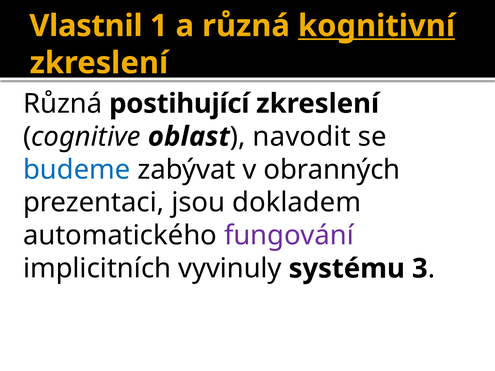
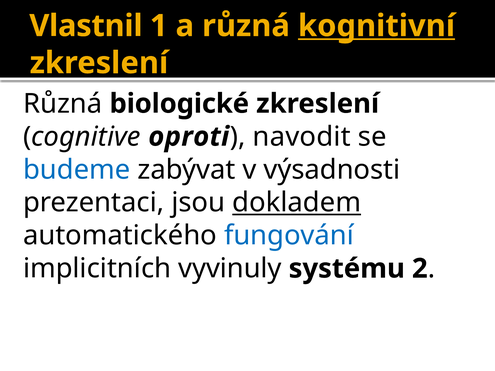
postihující: postihující -> biologické
oblast: oblast -> oproti
obranných: obranných -> výsadnosti
dokladem underline: none -> present
fungování colour: purple -> blue
3: 3 -> 2
